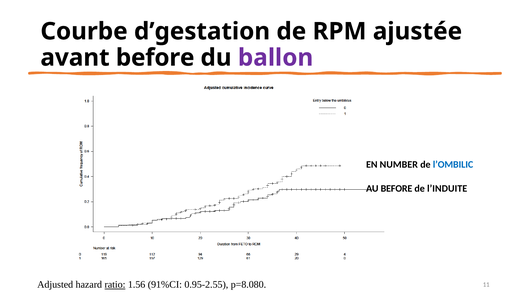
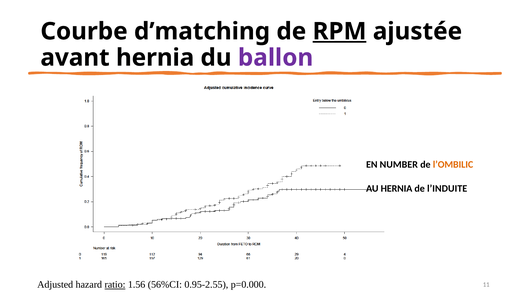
d’gestation: d’gestation -> d’matching
RPM underline: none -> present
avant before: before -> hernia
l’OMBILIC colour: blue -> orange
AU BEFORE: BEFORE -> HERNIA
91%CI: 91%CI -> 56%CI
p=8.080: p=8.080 -> p=0.000
